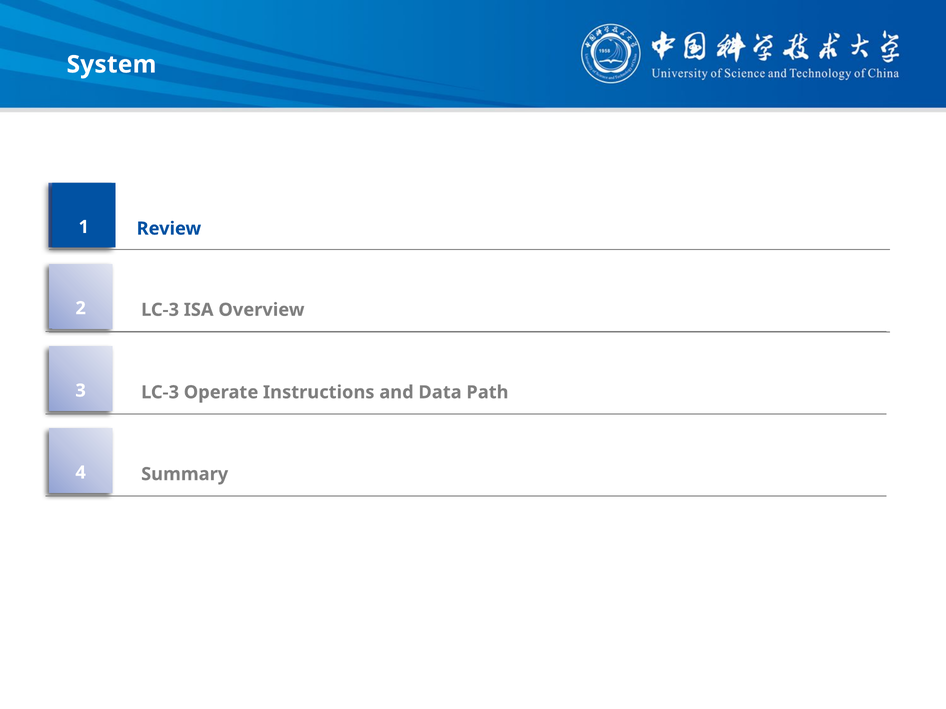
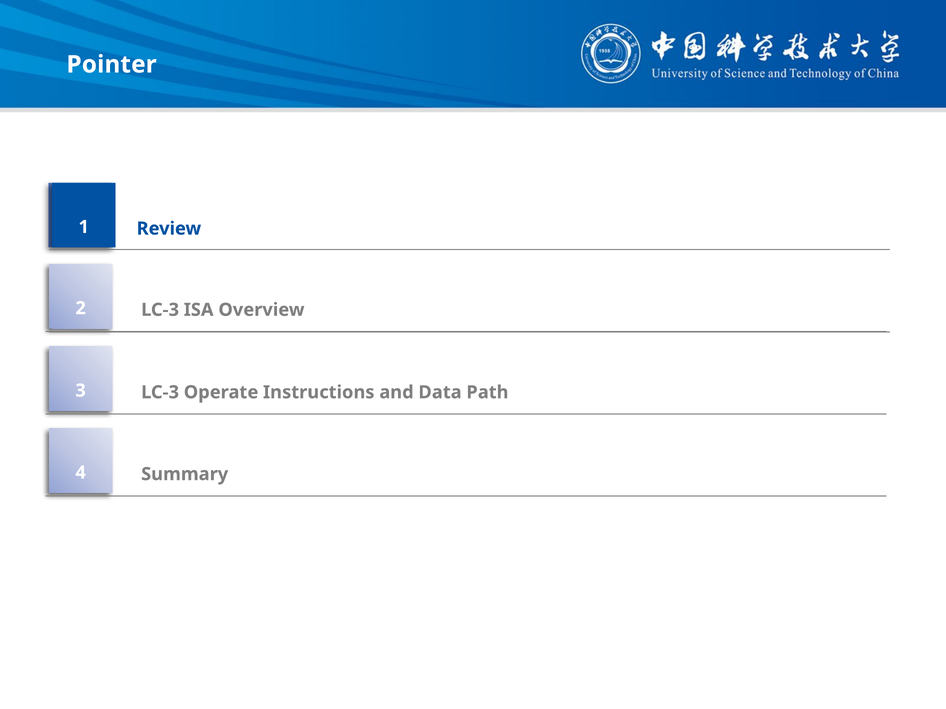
System: System -> Pointer
